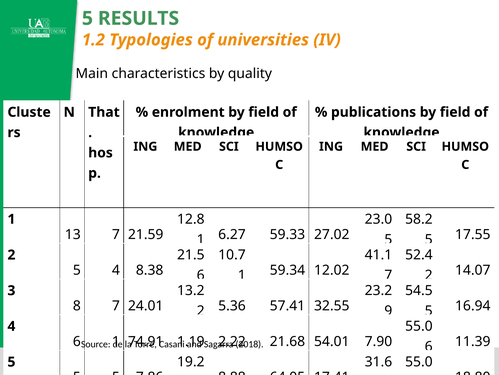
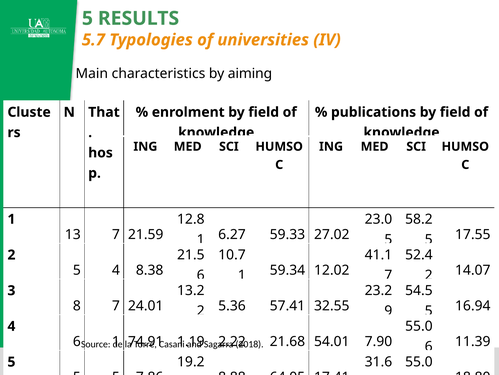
1.2: 1.2 -> 5.7
quality: quality -> aiming
